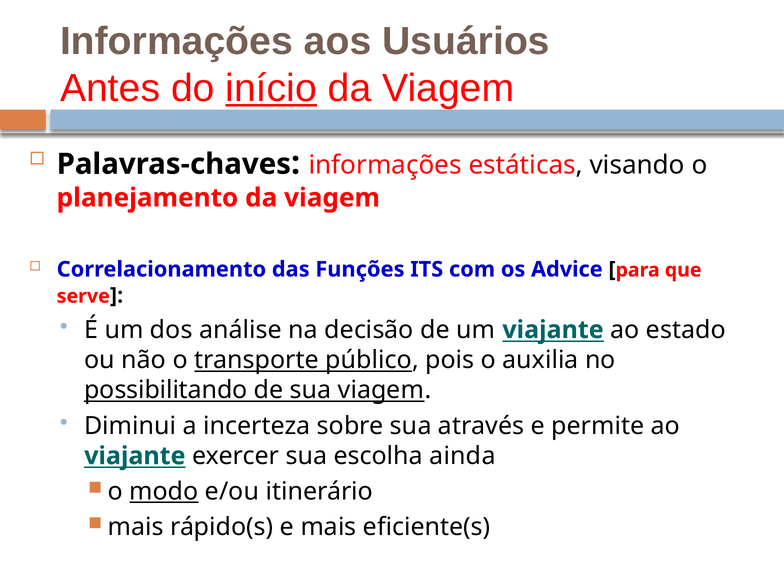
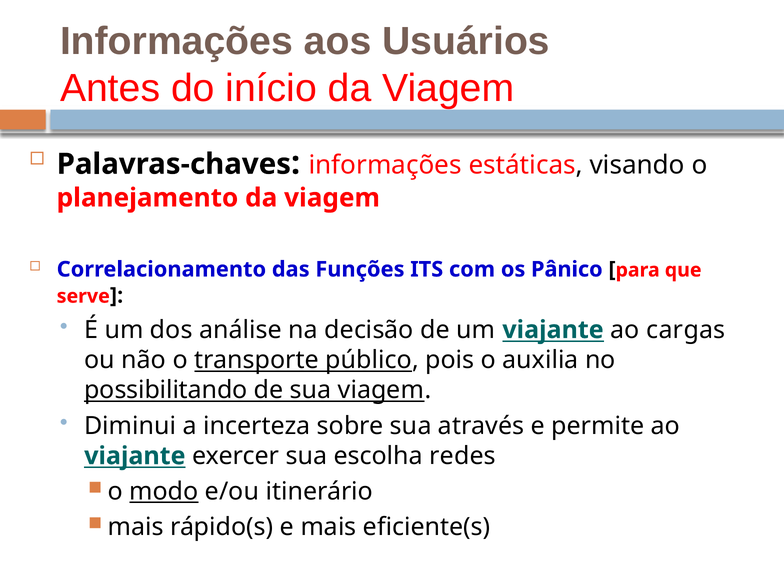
início underline: present -> none
Advice: Advice -> Pânico
estado: estado -> cargas
ainda: ainda -> redes
